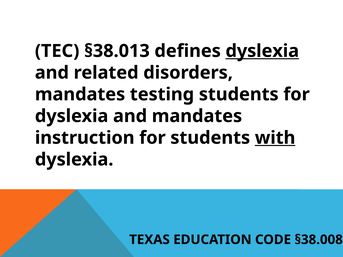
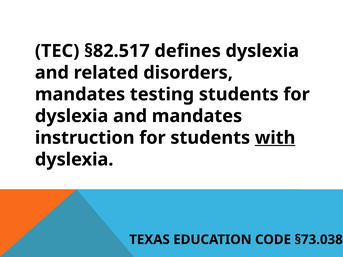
§38.013: §38.013 -> §82.517
dyslexia at (262, 51) underline: present -> none
§38.008: §38.008 -> §73.038
